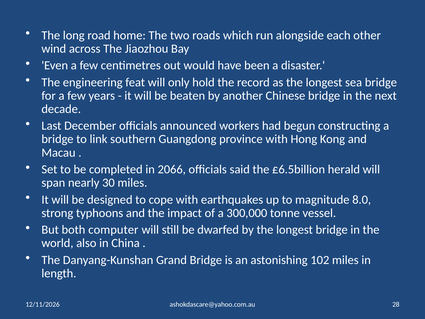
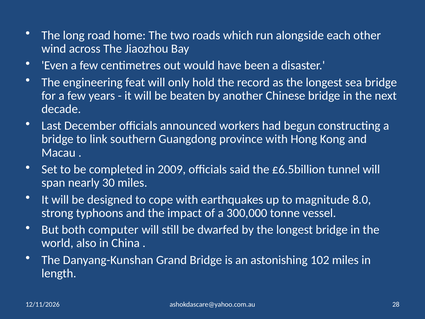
2066: 2066 -> 2009
herald: herald -> tunnel
